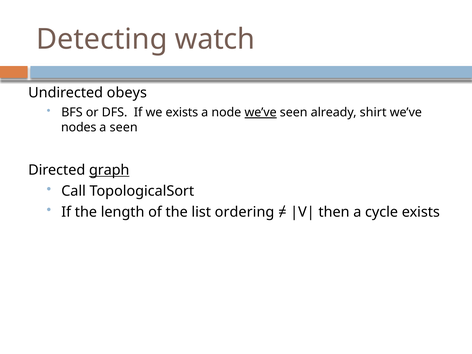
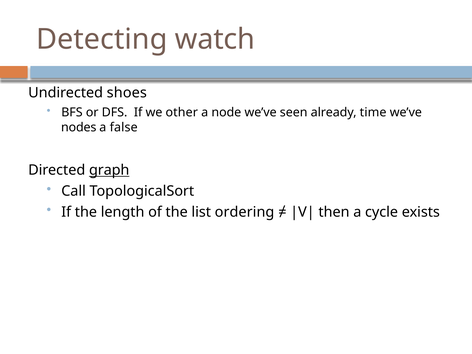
obeys: obeys -> shoes
we exists: exists -> other
we’ve at (261, 112) underline: present -> none
shirt: shirt -> time
a seen: seen -> false
